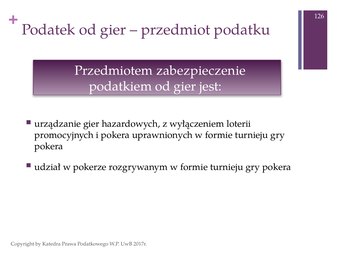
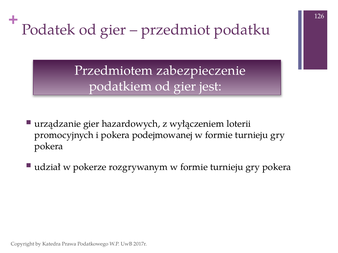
uprawnionych: uprawnionych -> podejmowanej
